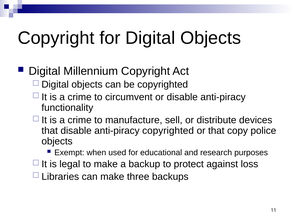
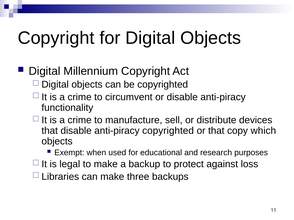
police: police -> which
